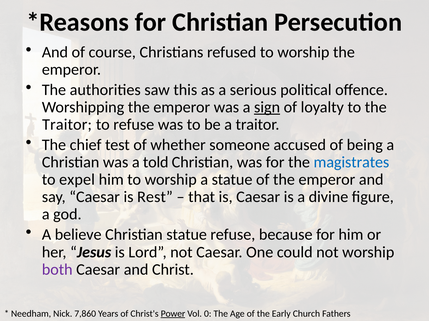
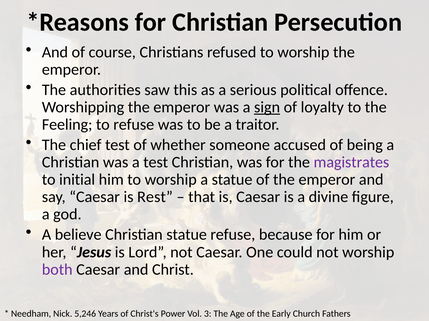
Traitor at (67, 125): Traitor -> Feeling
a told: told -> test
magistrates colour: blue -> purple
expel: expel -> initial
7,860: 7,860 -> 5,246
Power underline: present -> none
0: 0 -> 3
